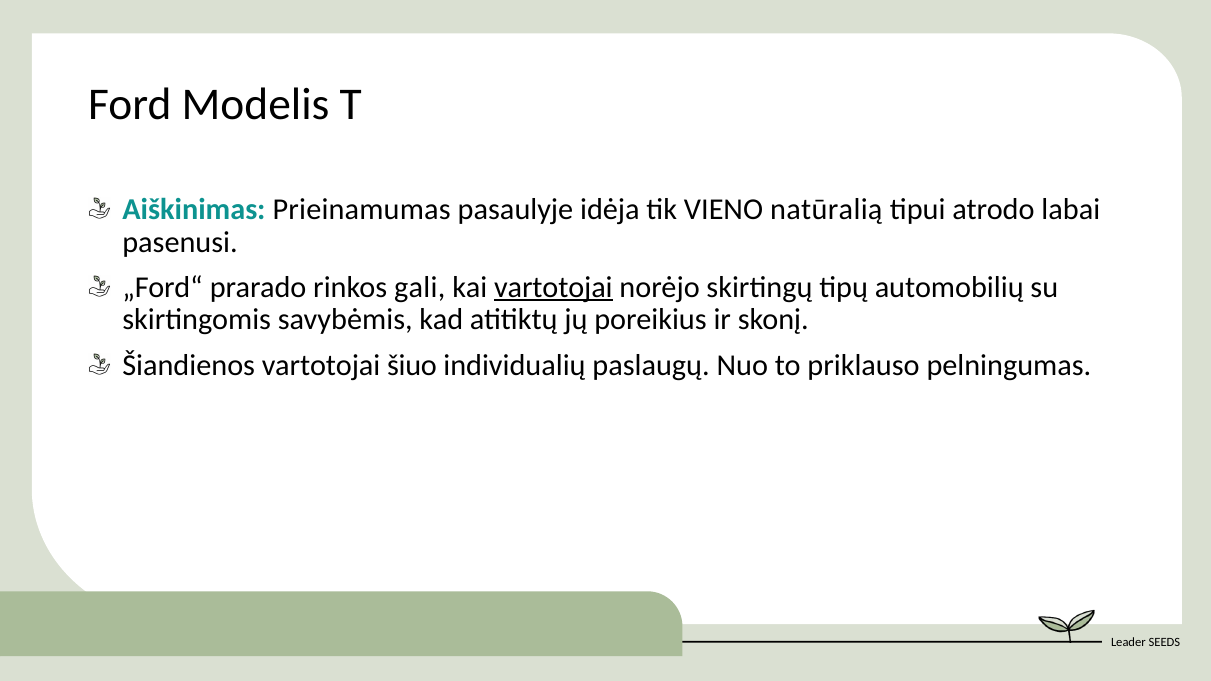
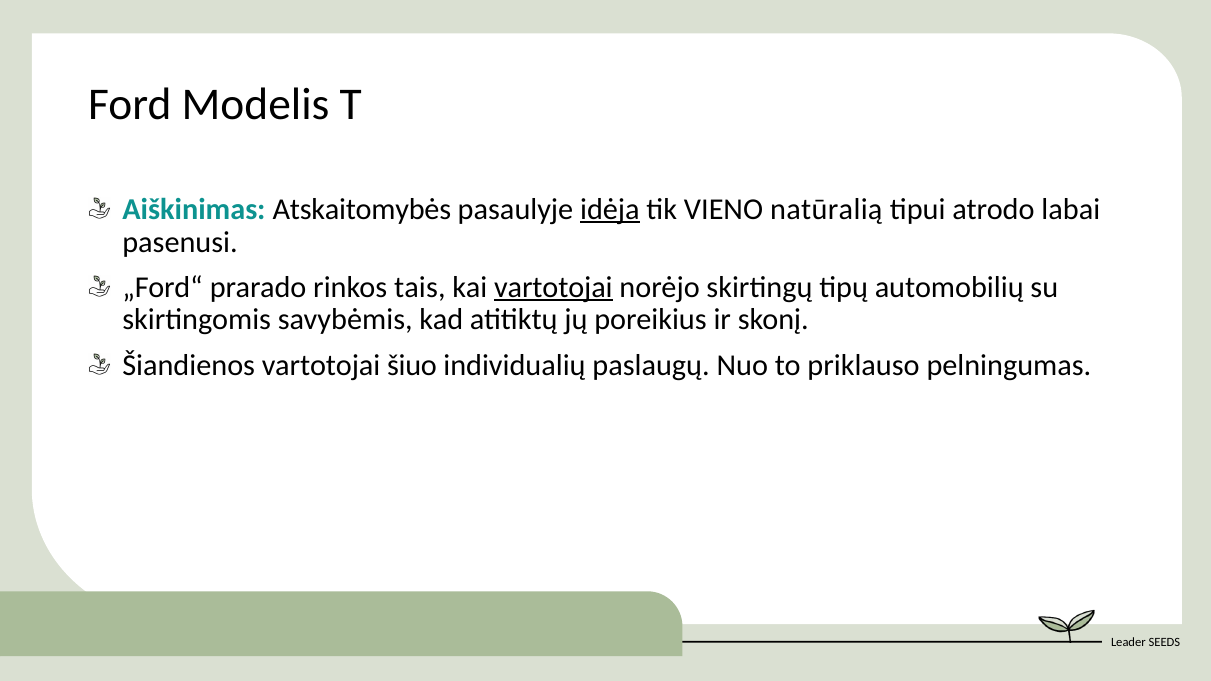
Prieinamumas: Prieinamumas -> Atskaitomybės
idėja underline: none -> present
gali: gali -> tais
